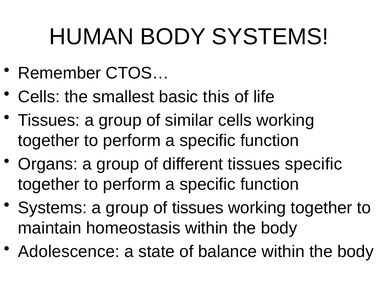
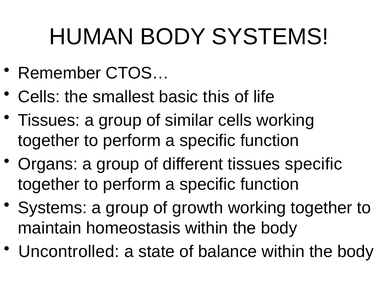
of tissues: tissues -> growth
Adolescence: Adolescence -> Uncontrolled
